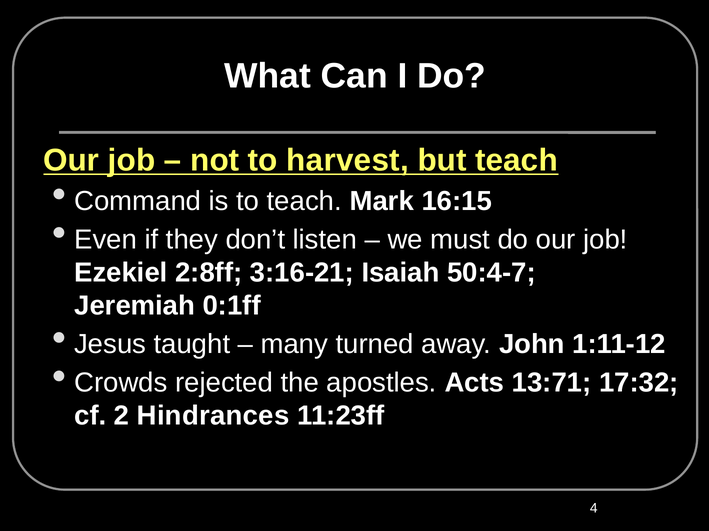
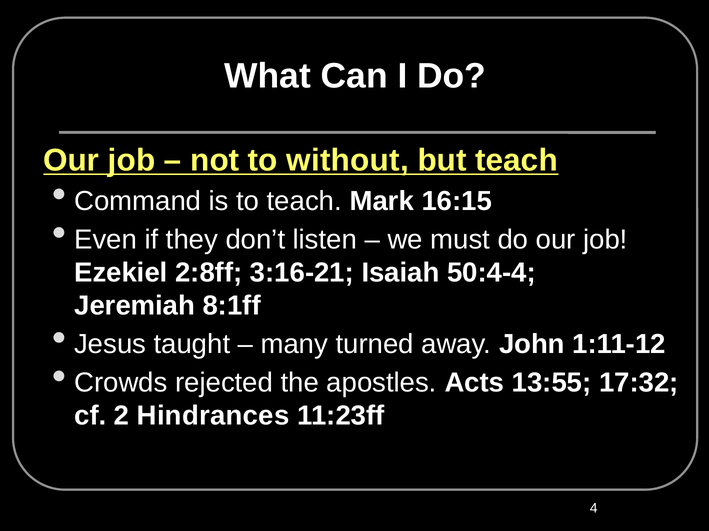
harvest: harvest -> without
50:4-7: 50:4-7 -> 50:4-4
0:1ff: 0:1ff -> 8:1ff
13:71: 13:71 -> 13:55
